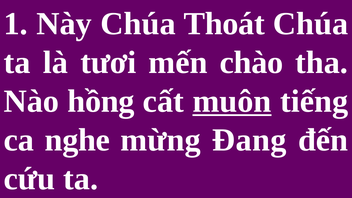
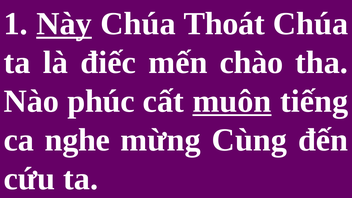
Này underline: none -> present
tươi: tươi -> điếc
hồng: hồng -> phúc
Đang: Đang -> Cùng
